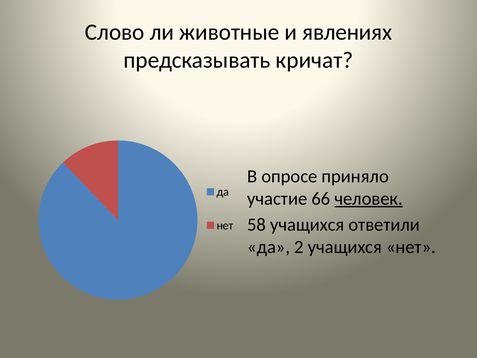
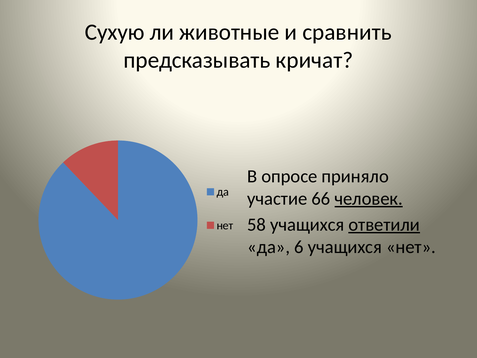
Слово: Слово -> Сухую
явлениях: явлениях -> сравнить
ответили underline: none -> present
2: 2 -> 6
